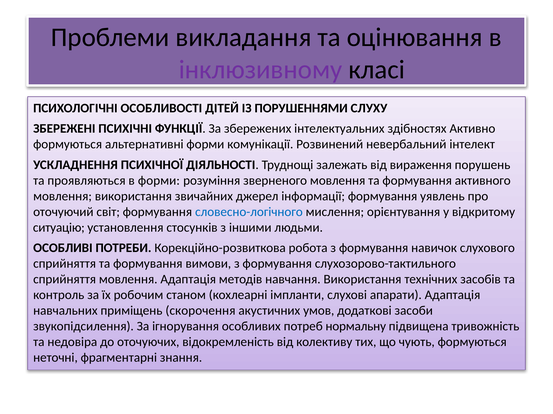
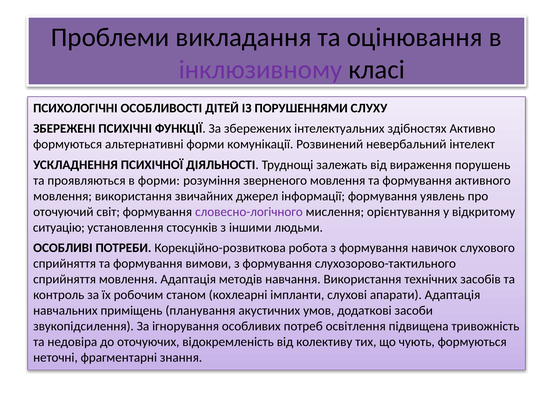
словесно-логічного colour: blue -> purple
скорочення: скорочення -> планування
нормальну: нормальну -> освітлення
